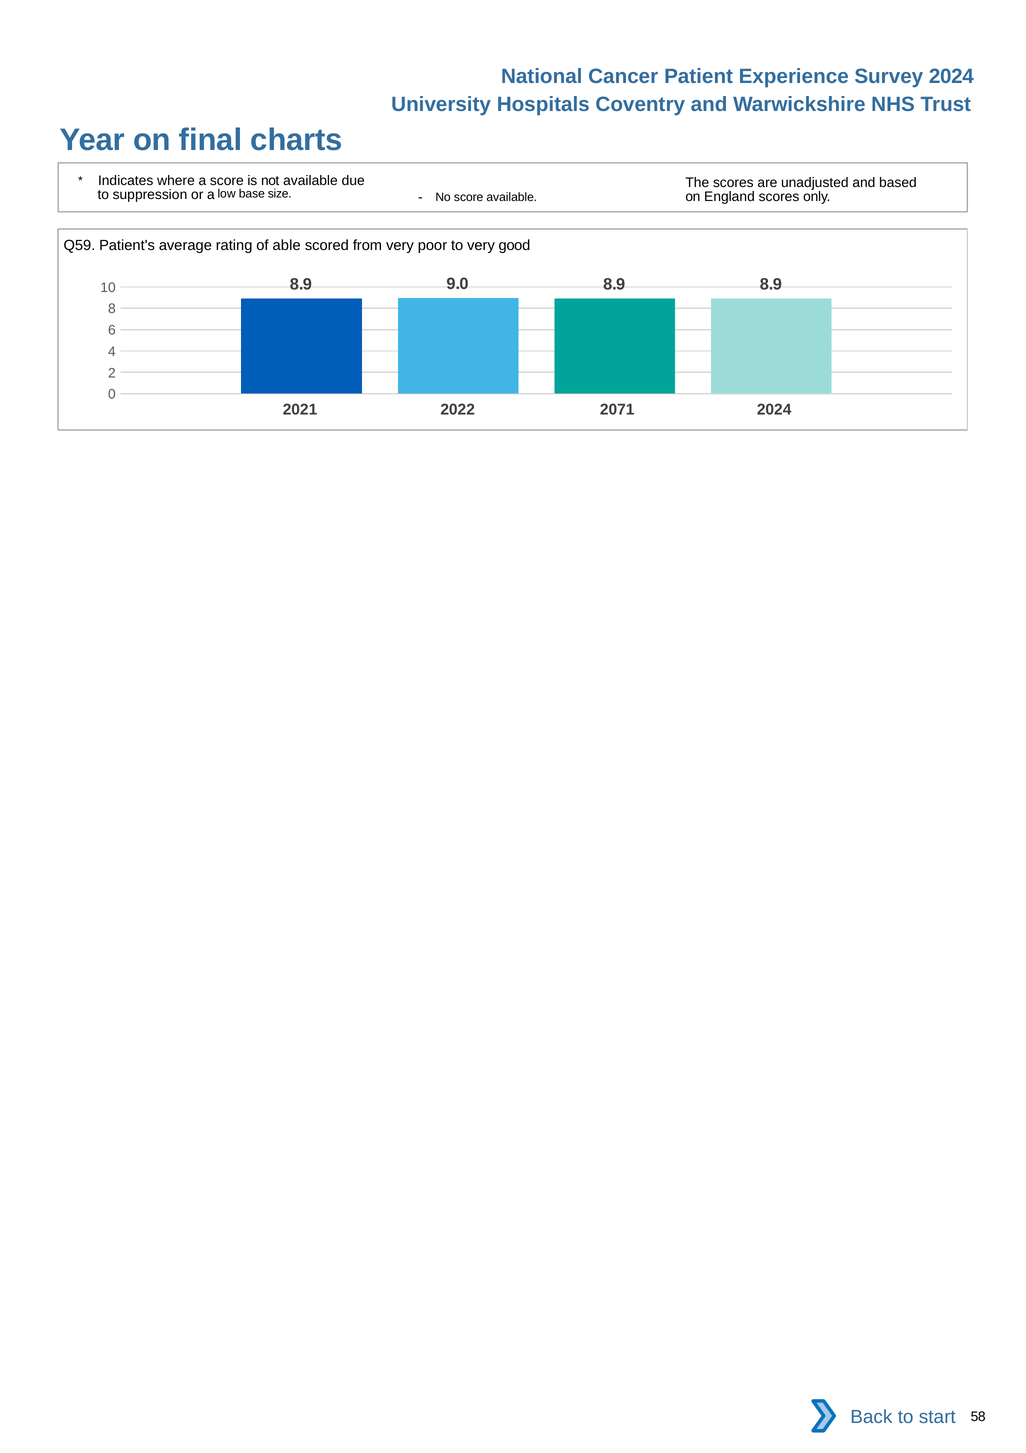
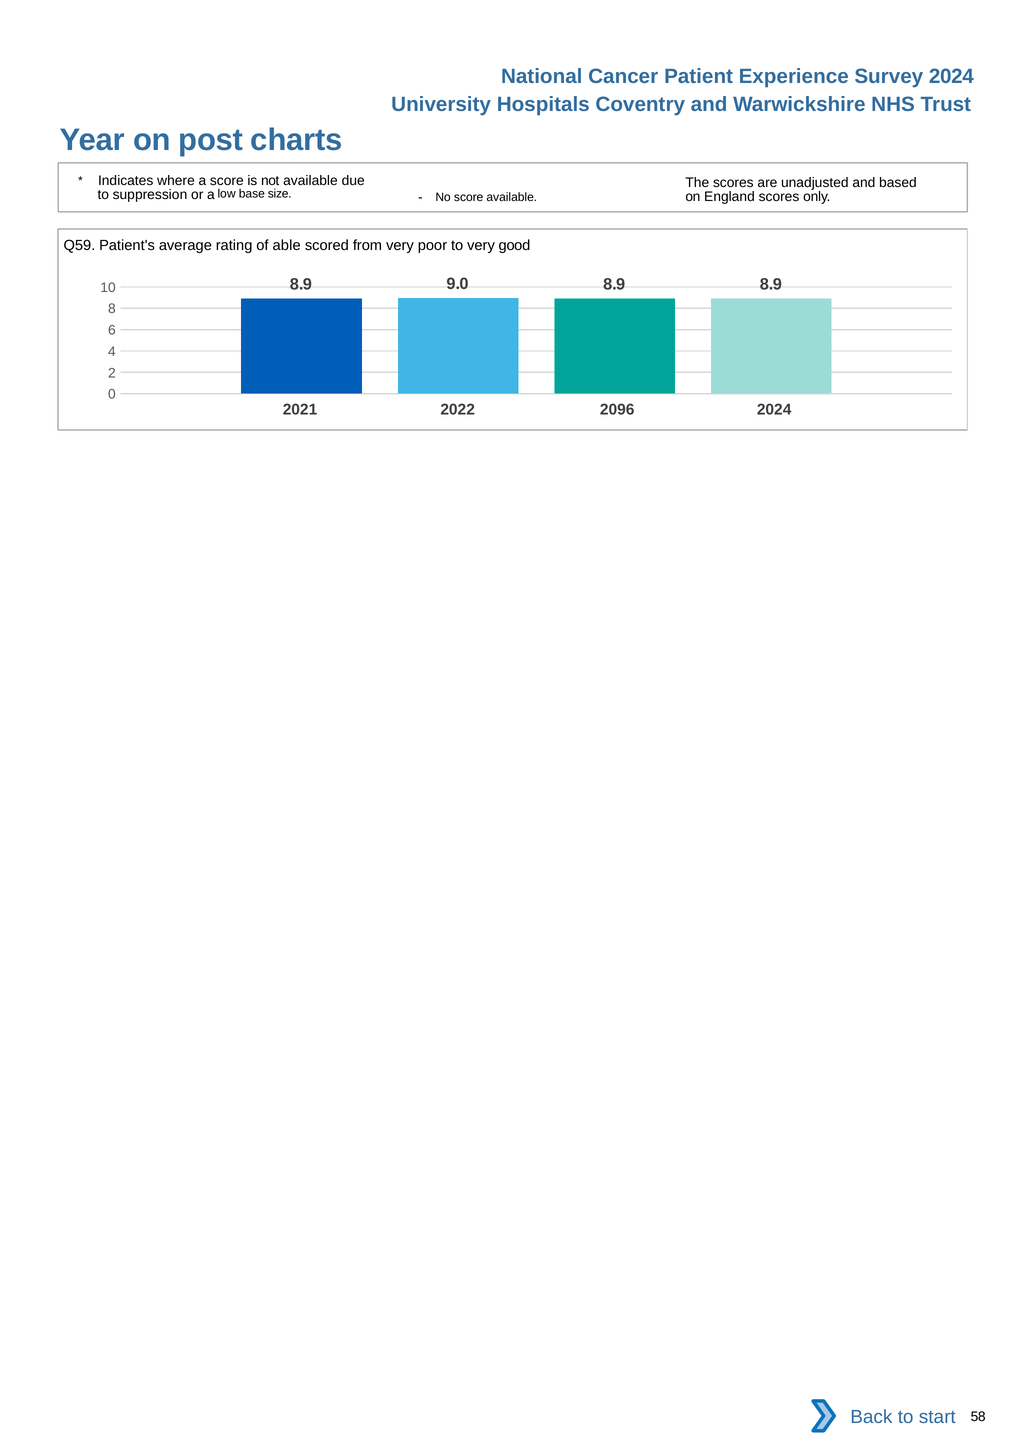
final: final -> post
2071: 2071 -> 2096
